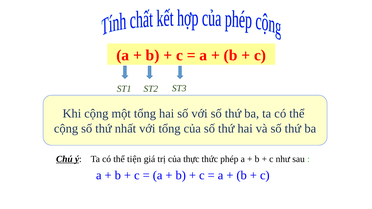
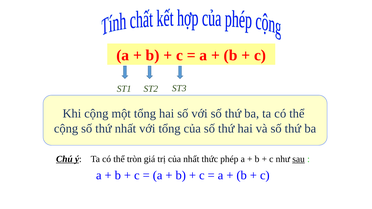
tiện: tiện -> tròn
của thực: thực -> nhất
sau underline: none -> present
